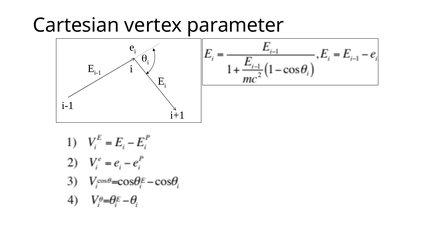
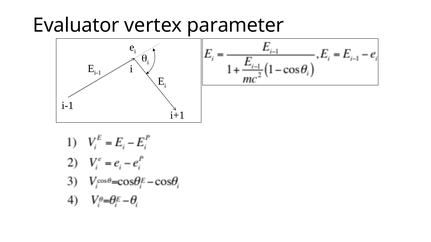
Cartesian: Cartesian -> Evaluator
